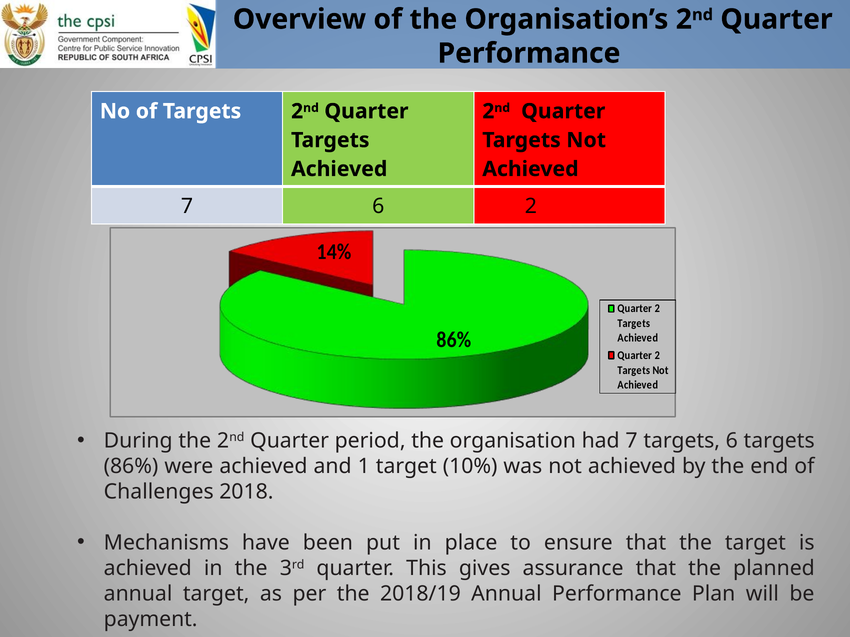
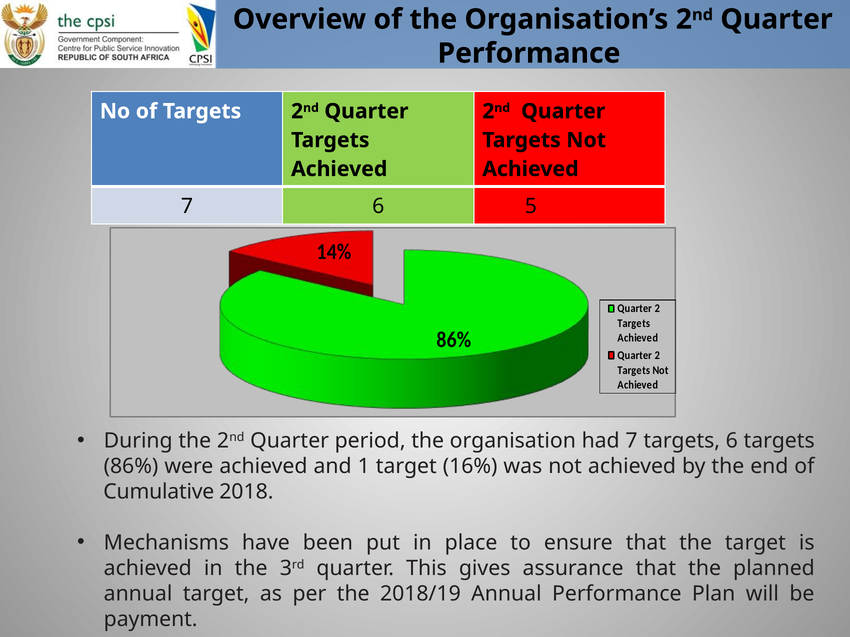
6 2: 2 -> 5
10%: 10% -> 16%
Challenges: Challenges -> Cumulative
